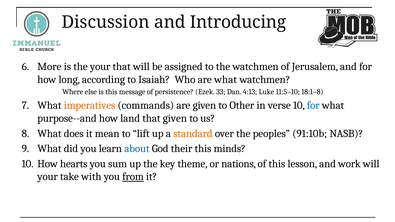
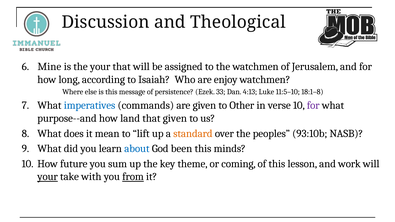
Introducing: Introducing -> Theological
More: More -> Mine
are what: what -> enjoy
imperatives colour: orange -> blue
for at (313, 105) colour: blue -> purple
91:10b: 91:10b -> 93:10b
their: their -> been
hearts: hearts -> future
nations: nations -> coming
your at (48, 177) underline: none -> present
